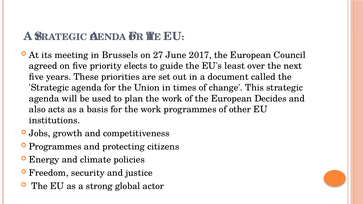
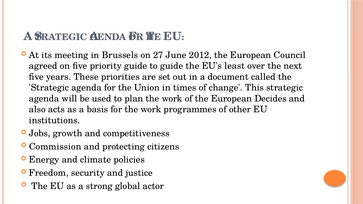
2017: 2017 -> 2012
priority elects: elects -> guide
Programmes at (55, 147): Programmes -> Commission
